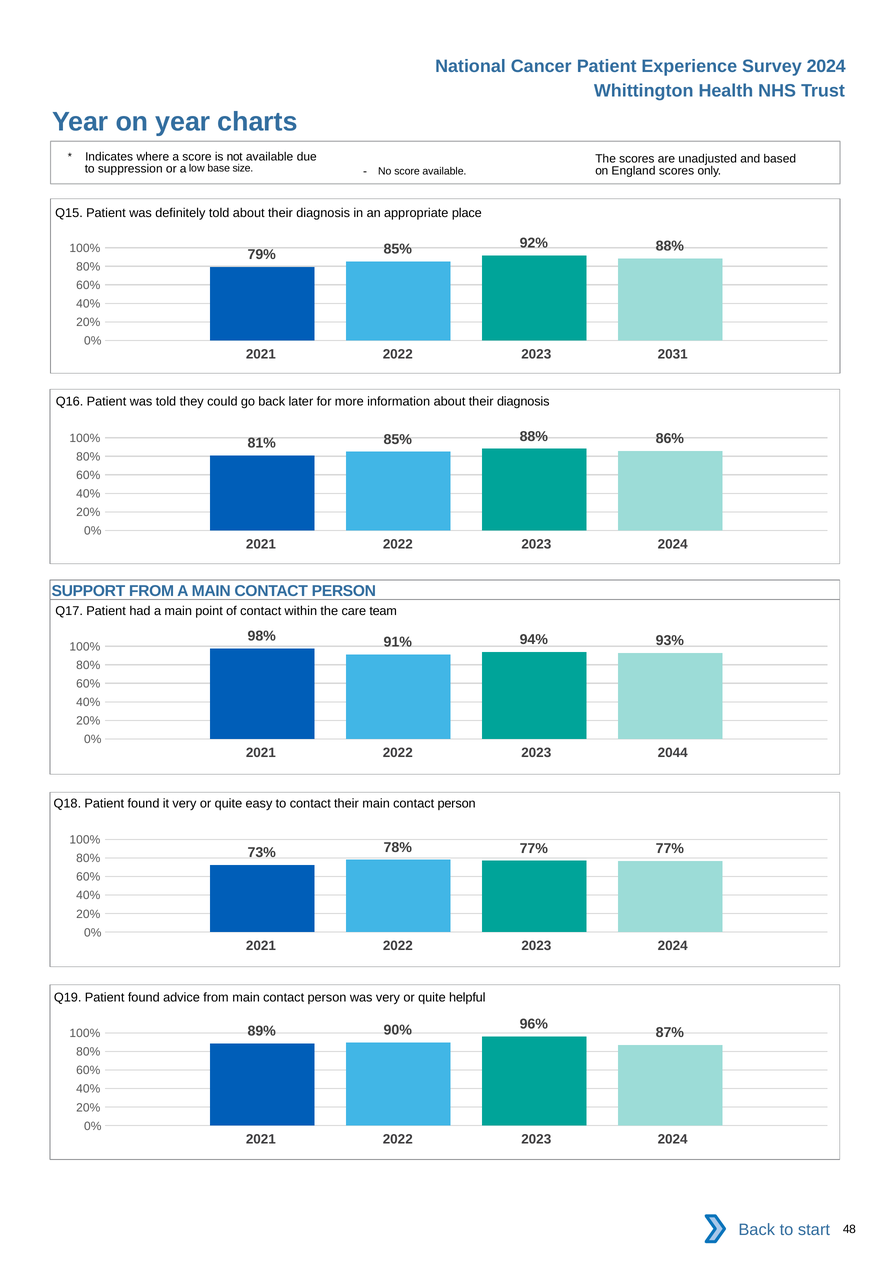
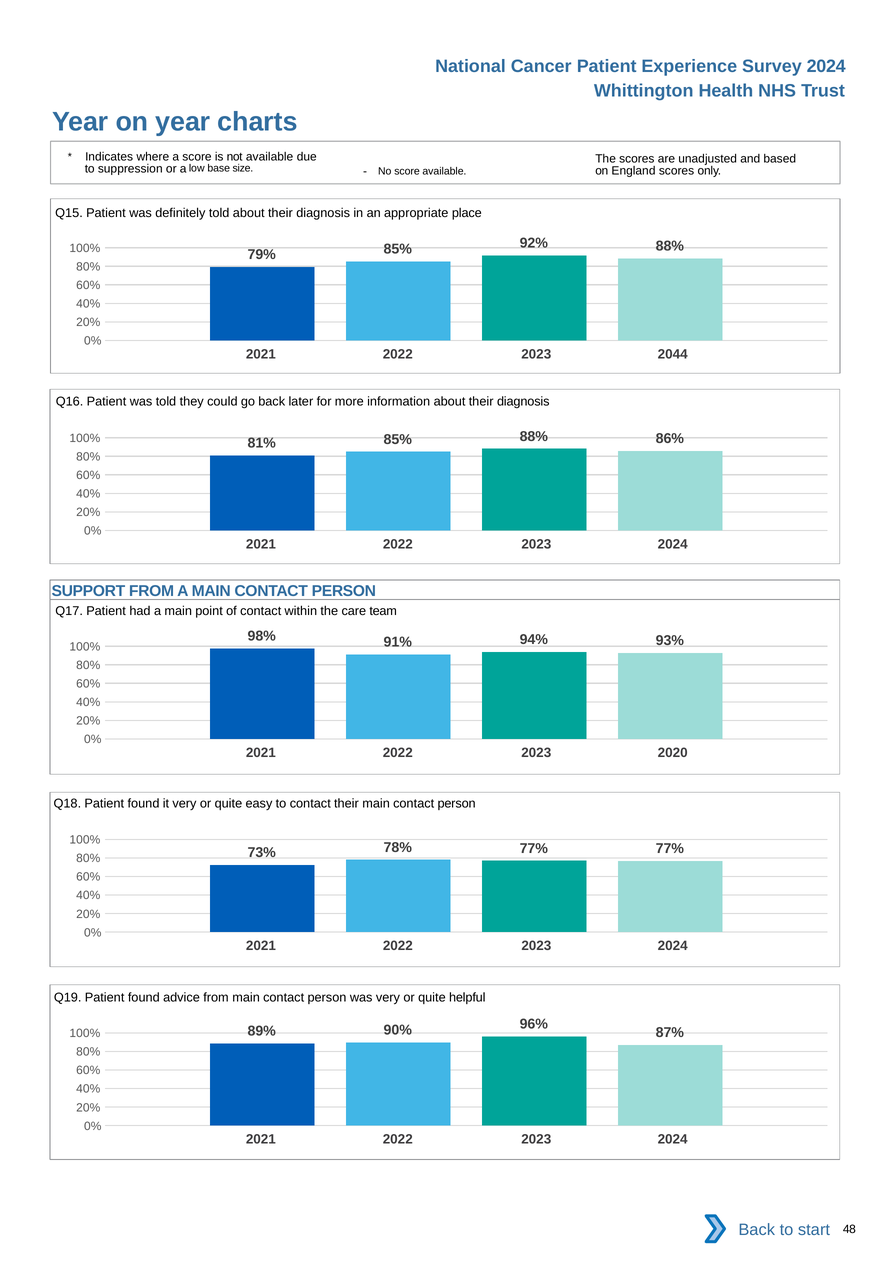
2031: 2031 -> 2044
2044: 2044 -> 2020
